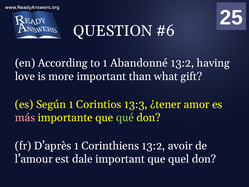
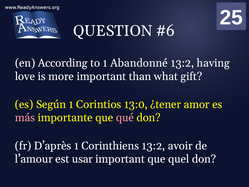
13:3: 13:3 -> 13:0
qué colour: light green -> pink
dale: dale -> usar
